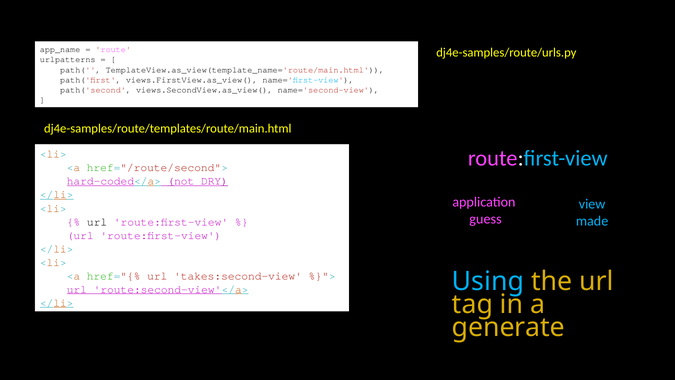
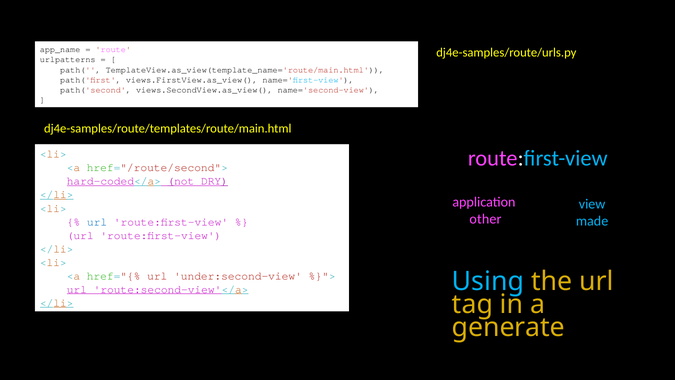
guess: guess -> other
url at (97, 222) colour: black -> blue
takes:second-view: takes:second-view -> under:second-view
